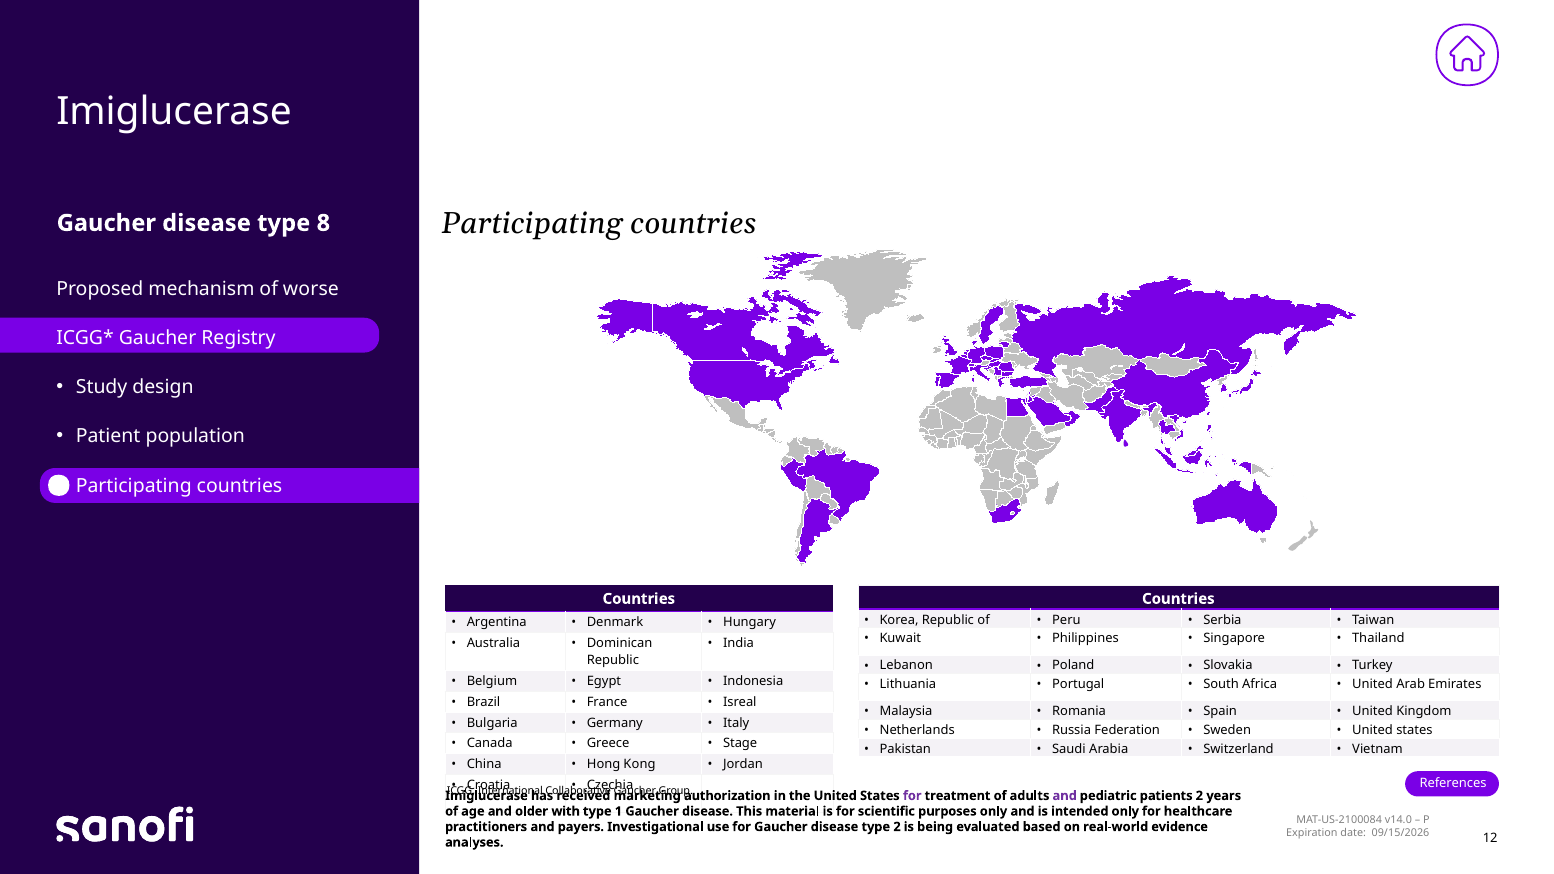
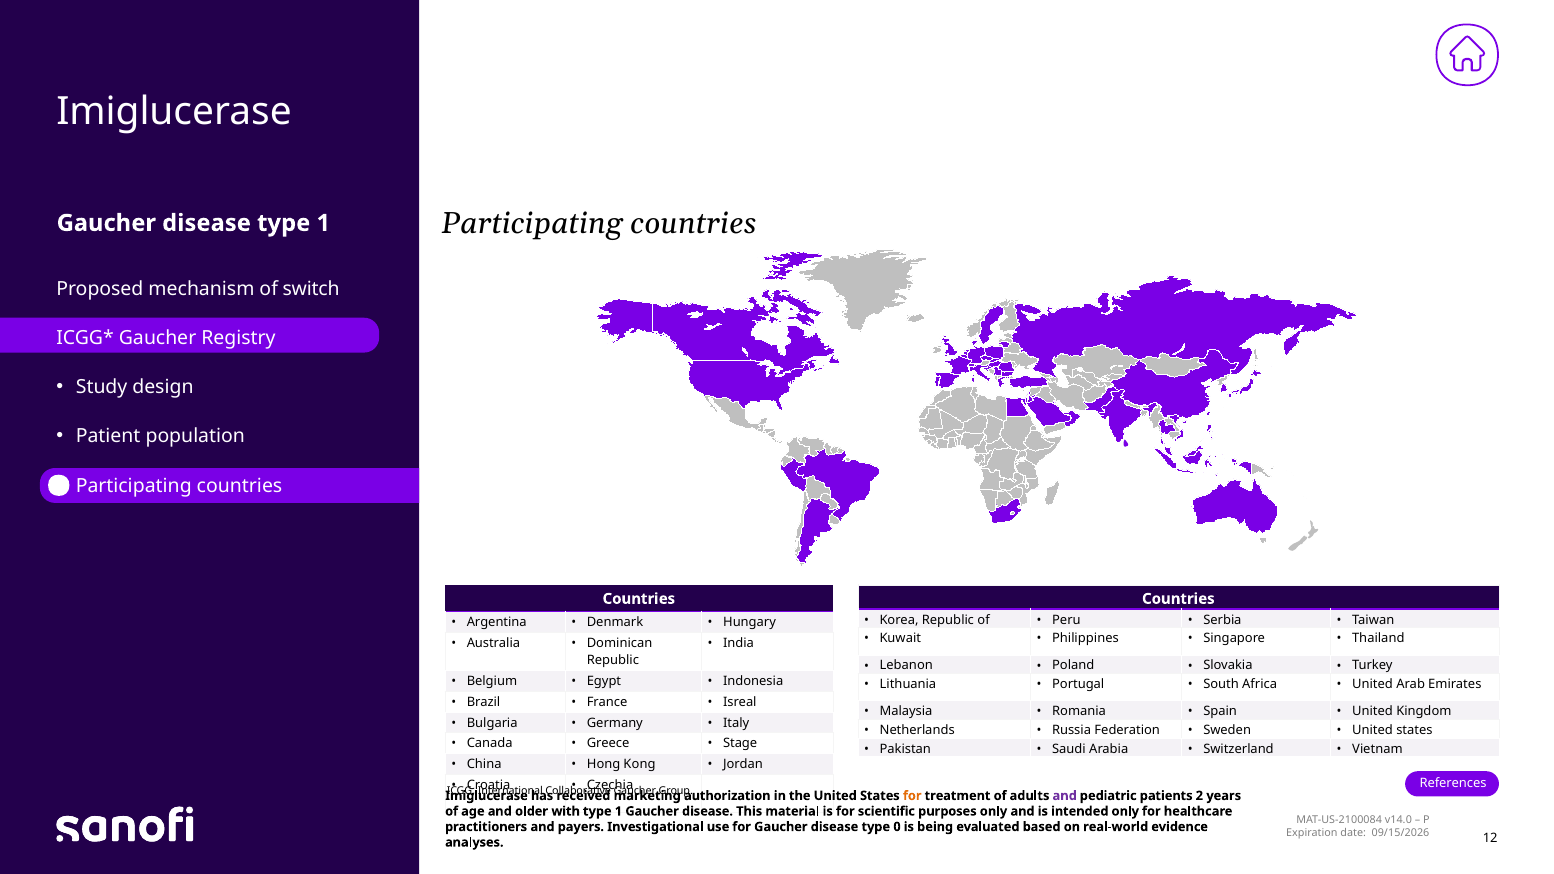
disease type 8: 8 -> 1
worse: worse -> switch
for at (912, 796) colour: purple -> orange
type 2: 2 -> 0
